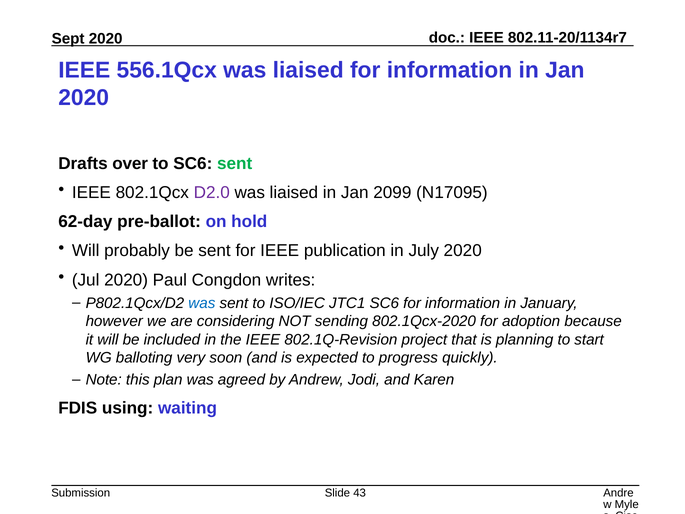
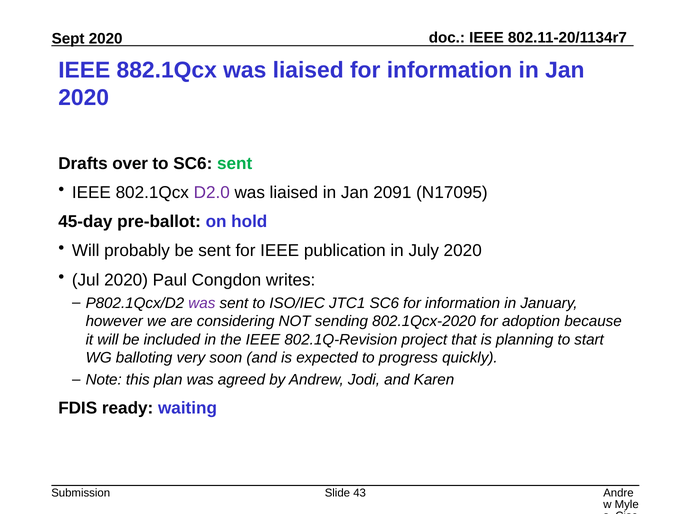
556.1Qcx: 556.1Qcx -> 882.1Qcx
2099: 2099 -> 2091
62-day: 62-day -> 45-day
was at (202, 303) colour: blue -> purple
using: using -> ready
